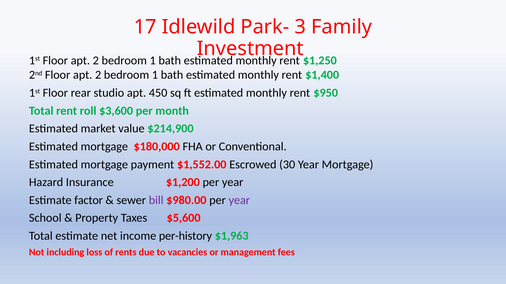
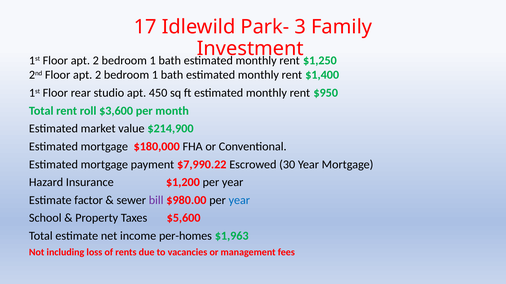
$1,552.00: $1,552.00 -> $7,990.22
year at (239, 201) colour: purple -> blue
per-history: per-history -> per-homes
